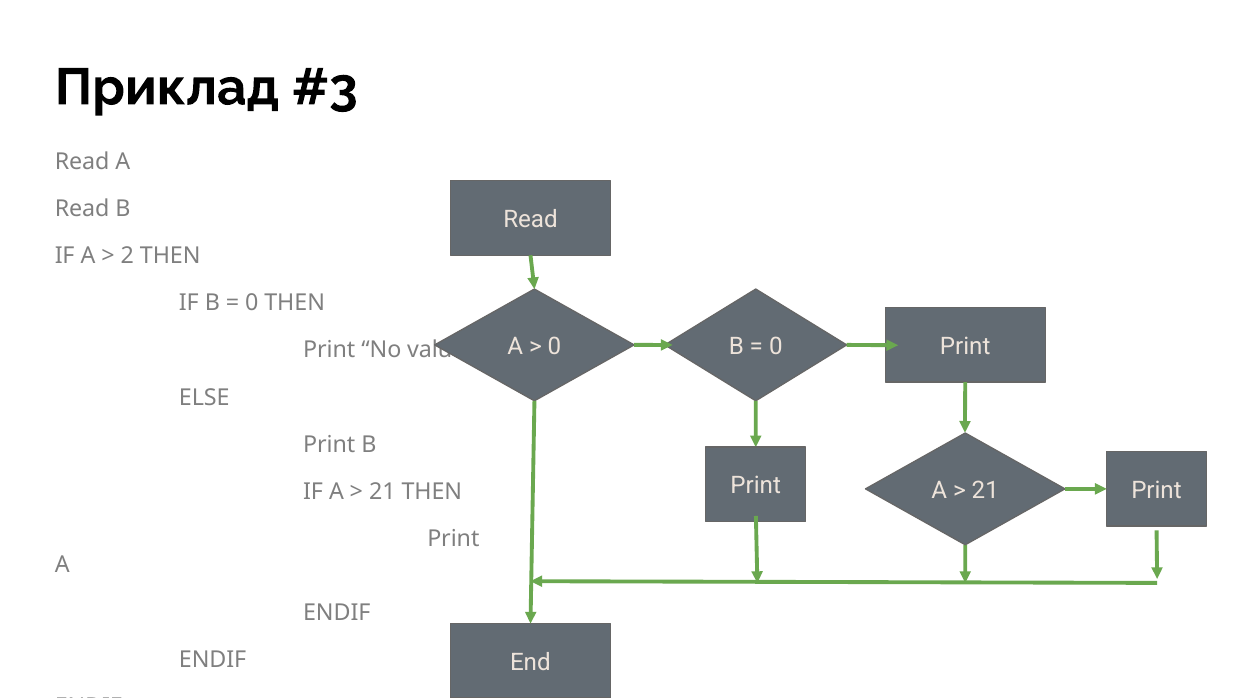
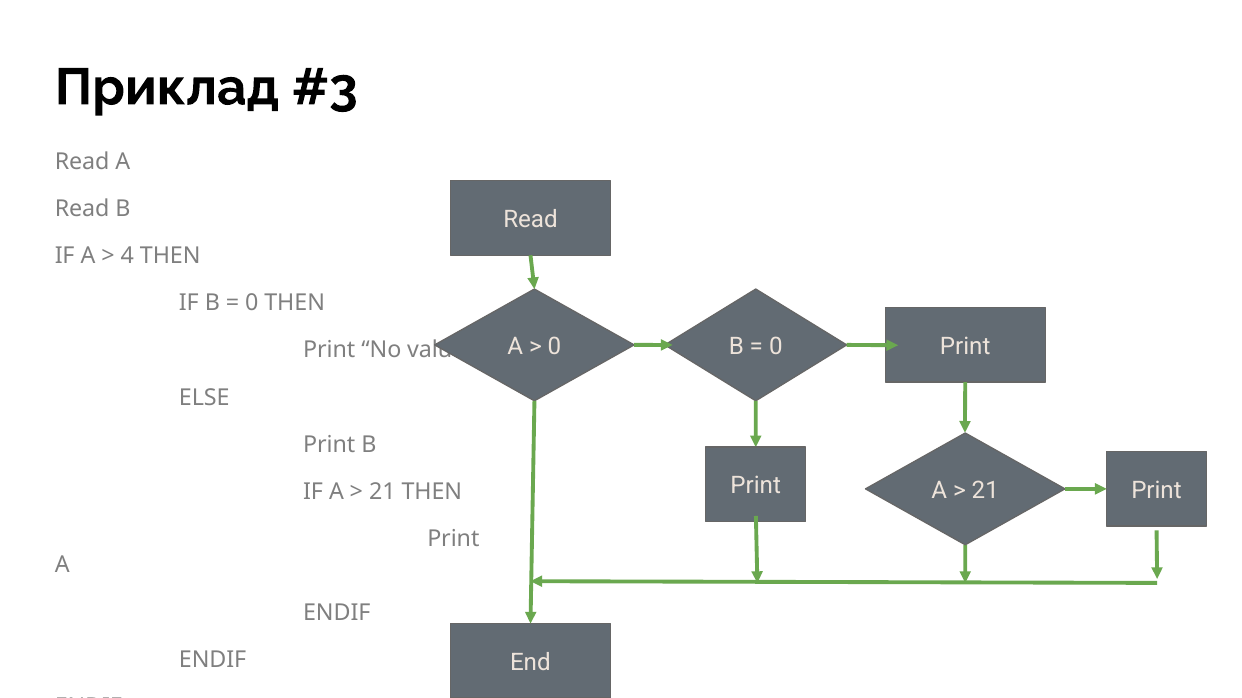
2: 2 -> 4
